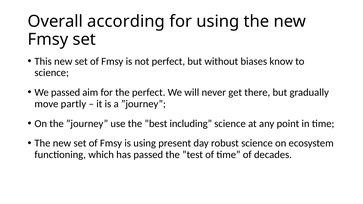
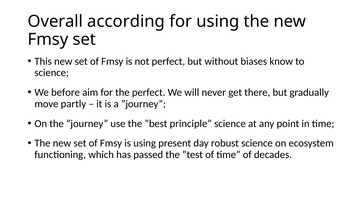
We passed: passed -> before
including: including -> principle
